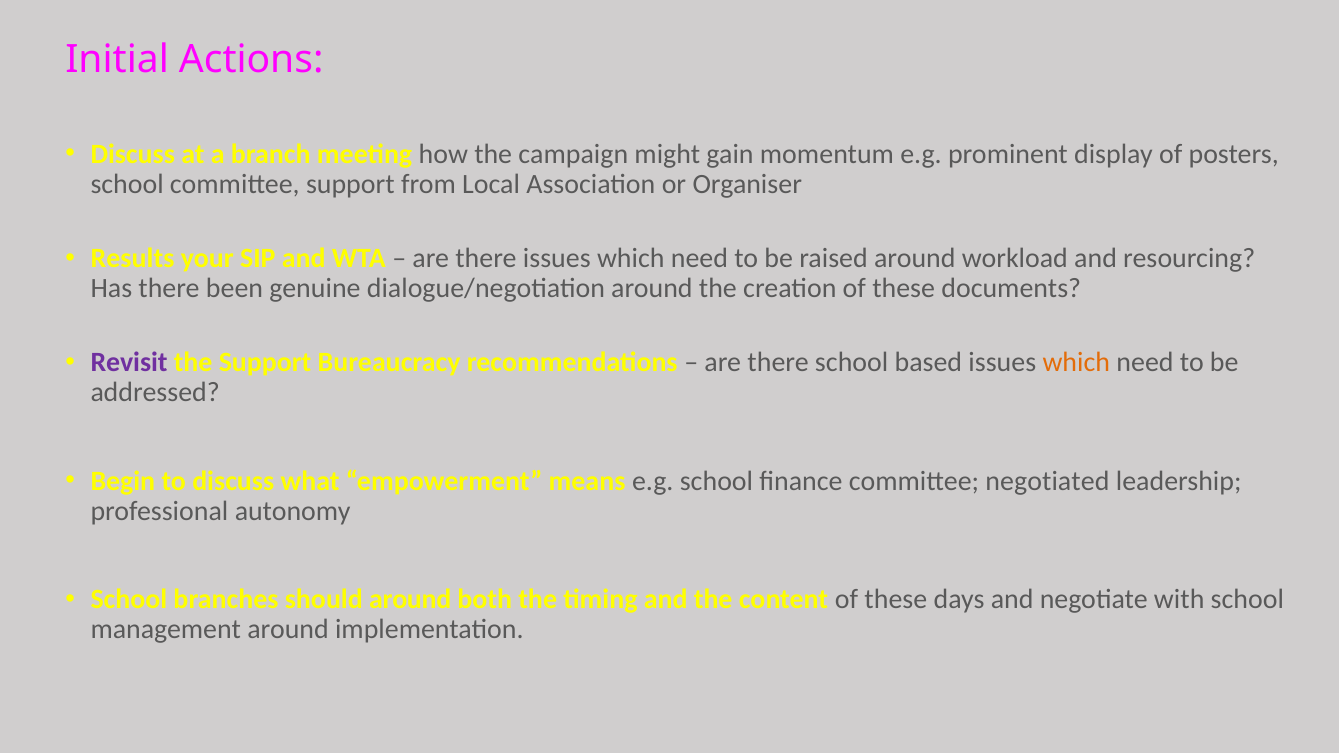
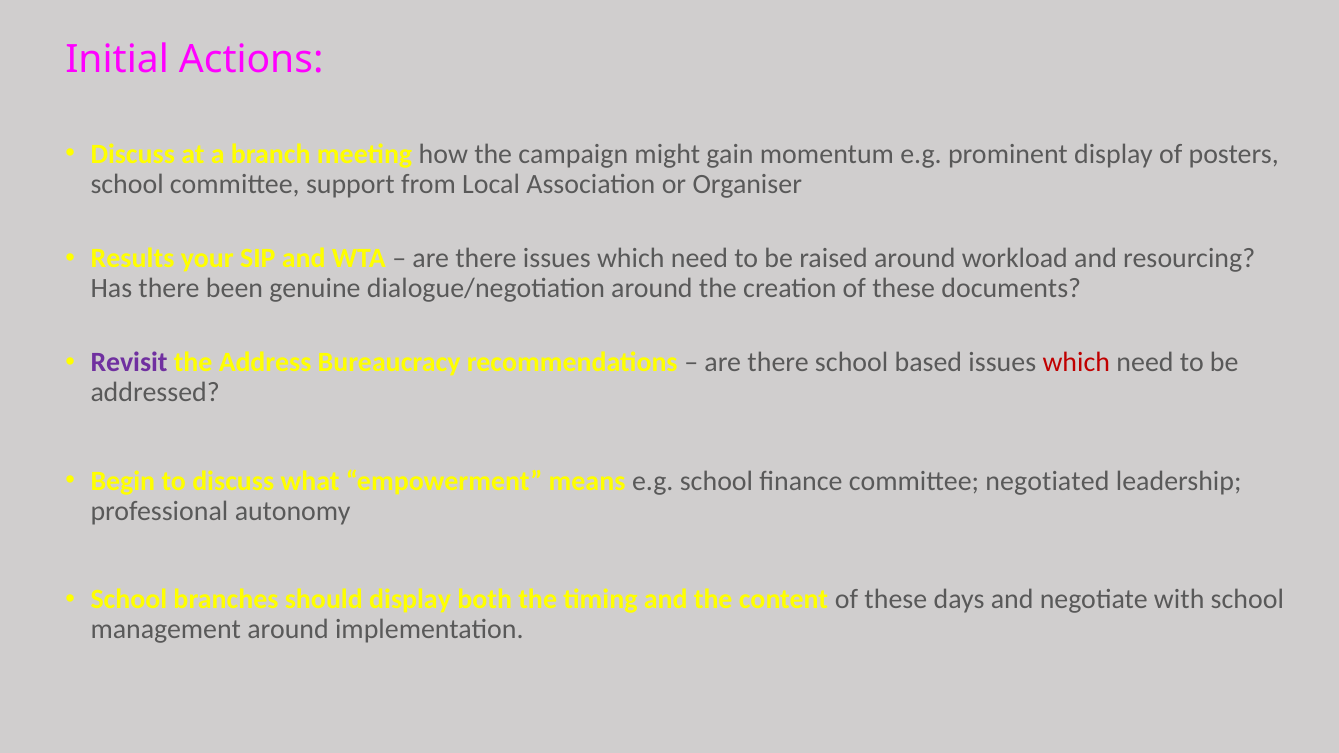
the Support: Support -> Address
which at (1076, 363) colour: orange -> red
should around: around -> display
